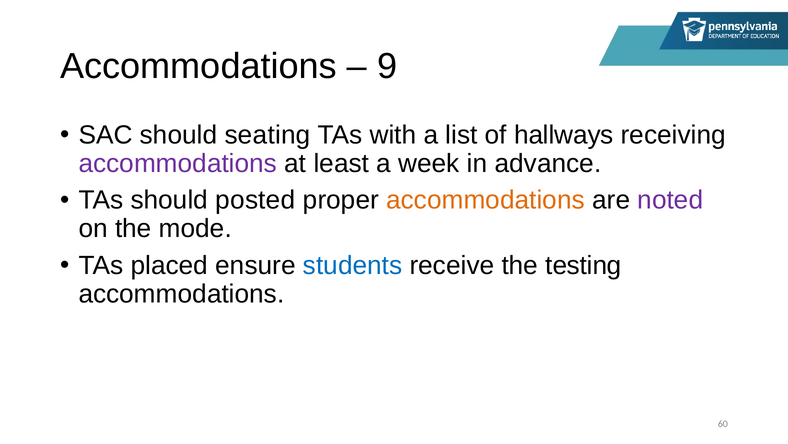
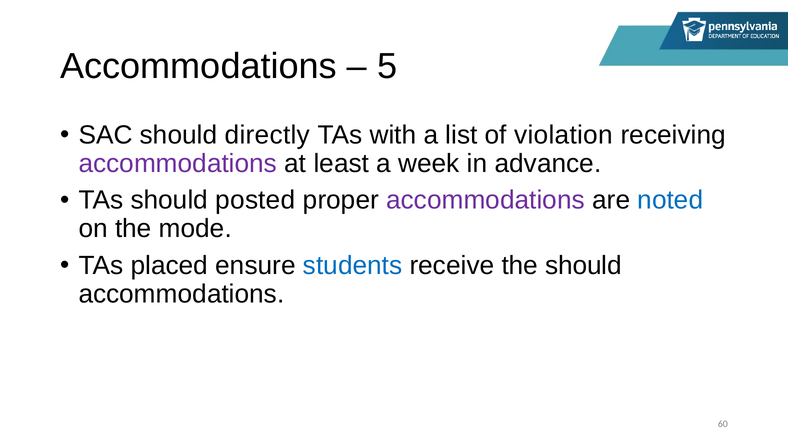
9: 9 -> 5
seating: seating -> directly
hallways: hallways -> violation
accommodations at (486, 200) colour: orange -> purple
noted colour: purple -> blue
the testing: testing -> should
